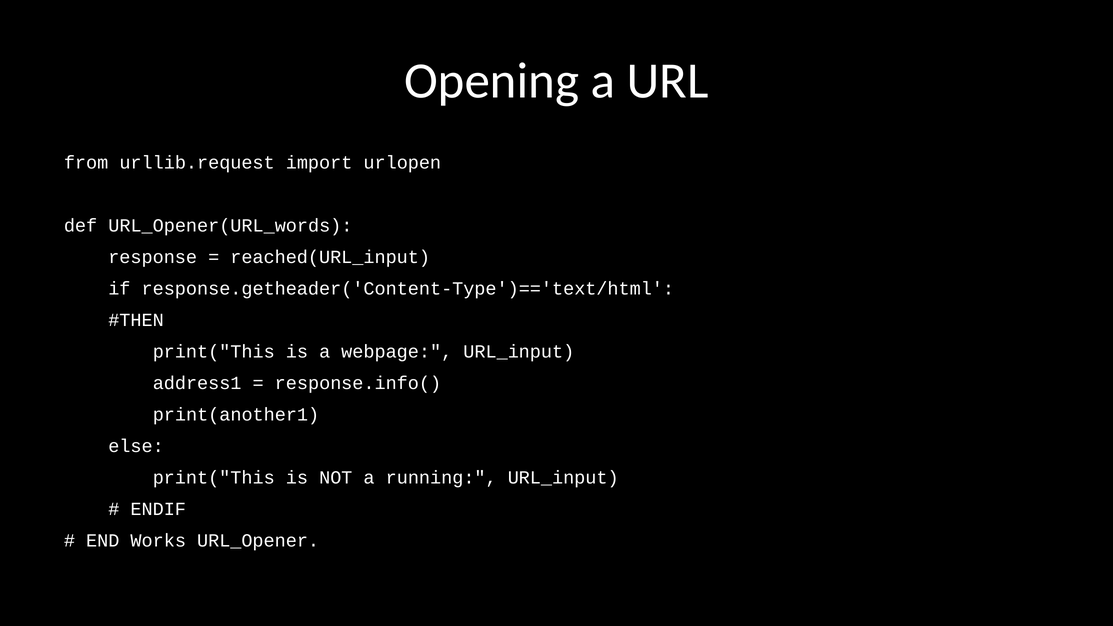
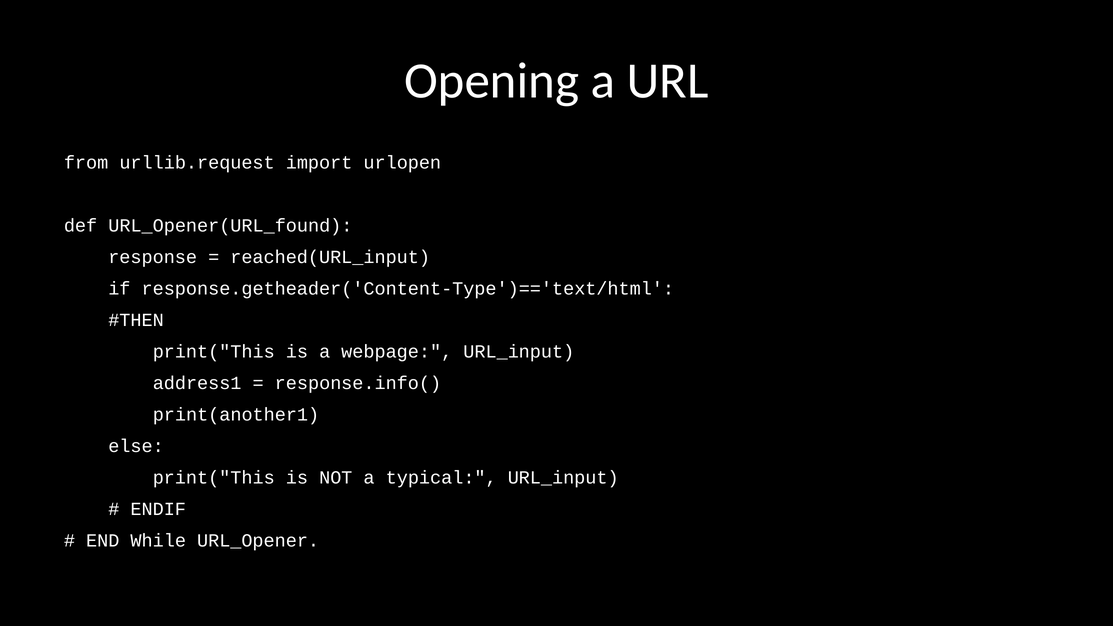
URL_Opener(URL_words: URL_Opener(URL_words -> URL_Opener(URL_found
running: running -> typical
Works: Works -> While
